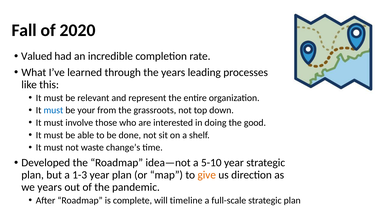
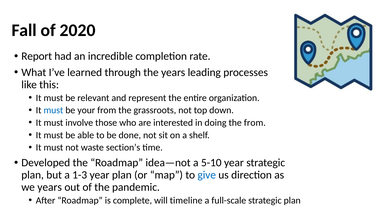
Valued: Valued -> Report
the good: good -> from
change’s: change’s -> section’s
give colour: orange -> blue
